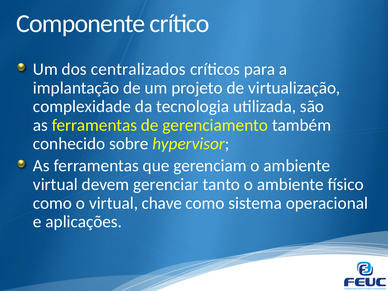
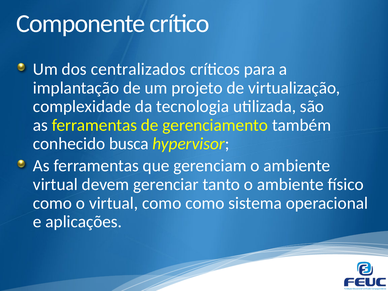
sobre: sobre -> busca
virtual chave: chave -> como
